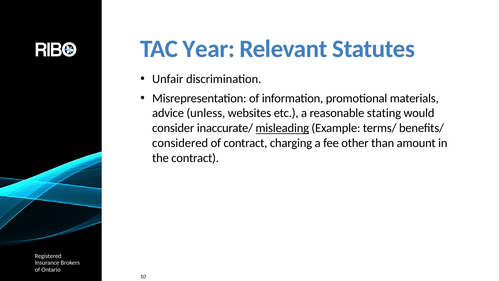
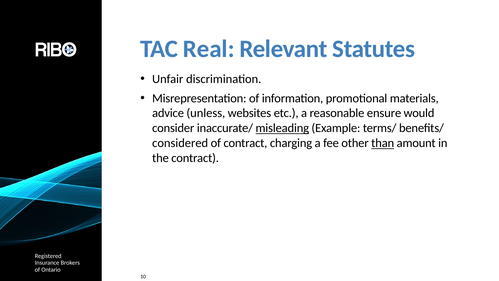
Year: Year -> Real
stating: stating -> ensure
than underline: none -> present
